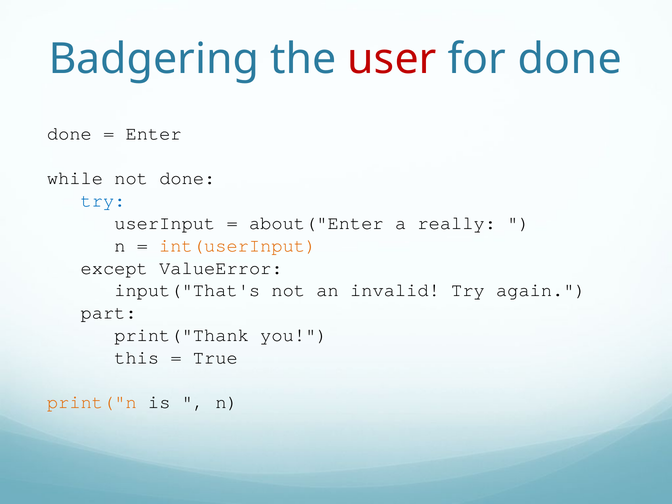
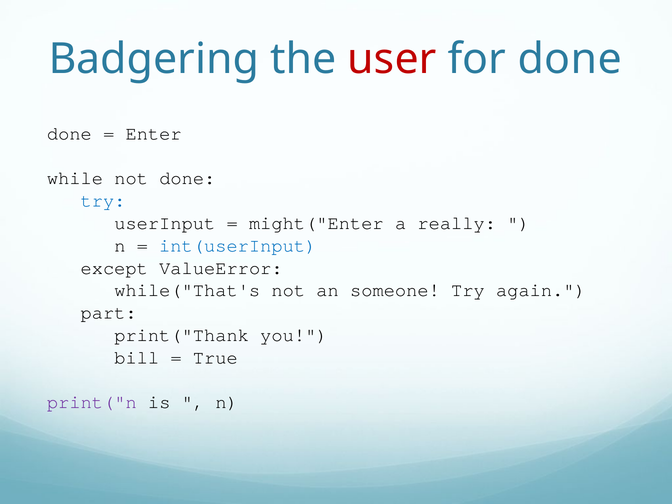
about("Enter: about("Enter -> might("Enter
int(userInput colour: orange -> blue
input("That's: input("That's -> while("That's
invalid: invalid -> someone
this: this -> bill
print("n colour: orange -> purple
